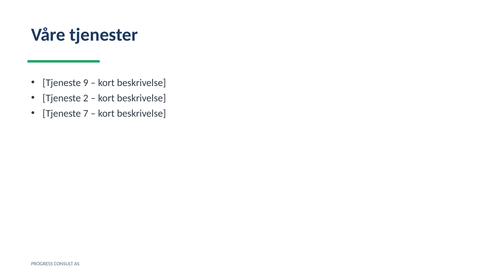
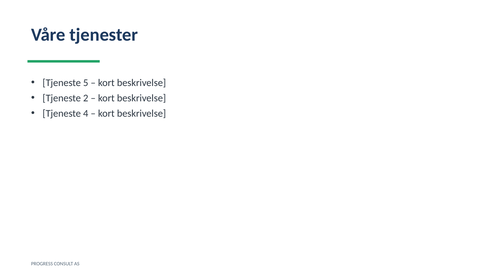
9: 9 -> 5
7: 7 -> 4
